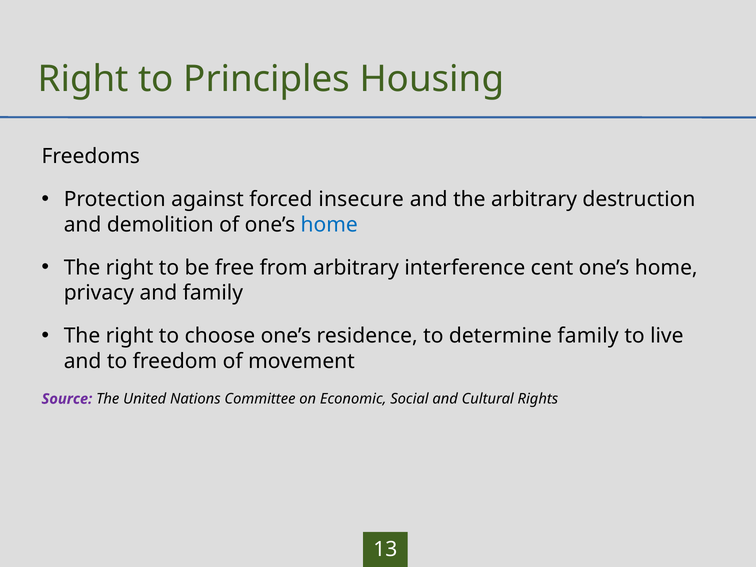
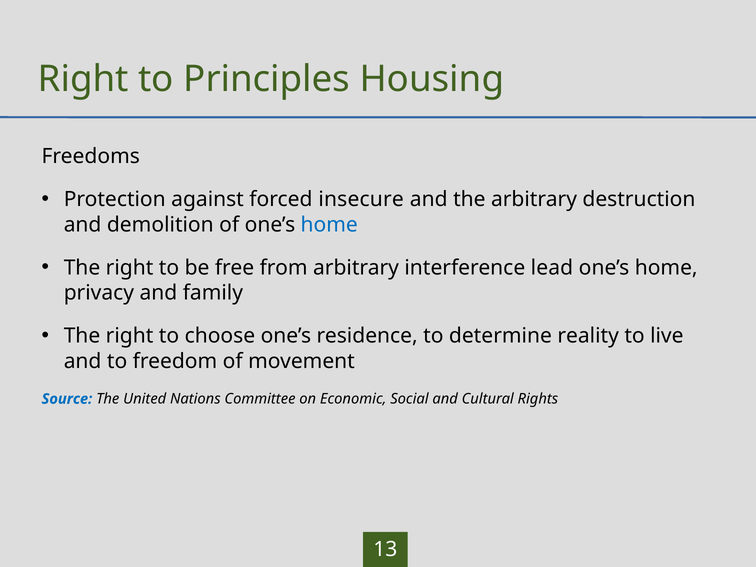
cent: cent -> lead
determine family: family -> reality
Source colour: purple -> blue
